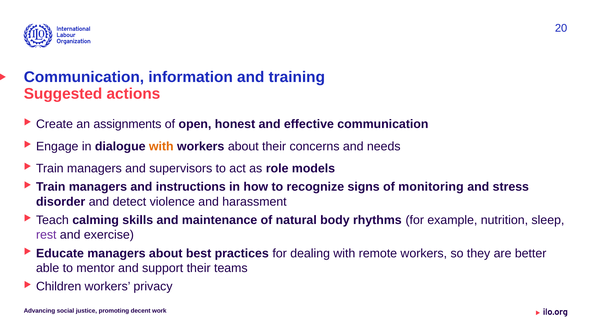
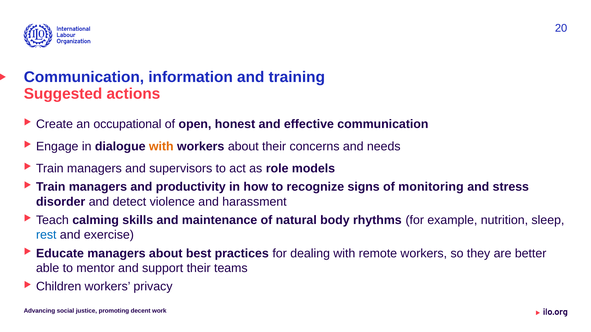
assignments: assignments -> occupational
instructions: instructions -> productivity
rest colour: purple -> blue
